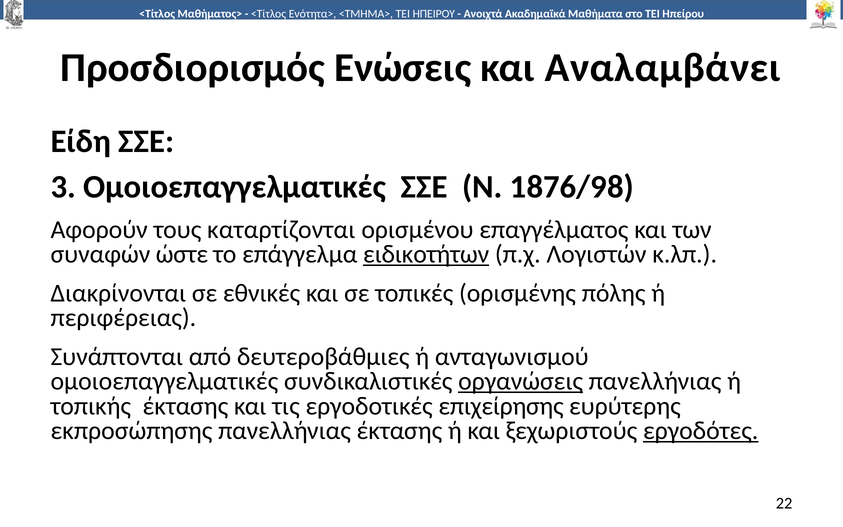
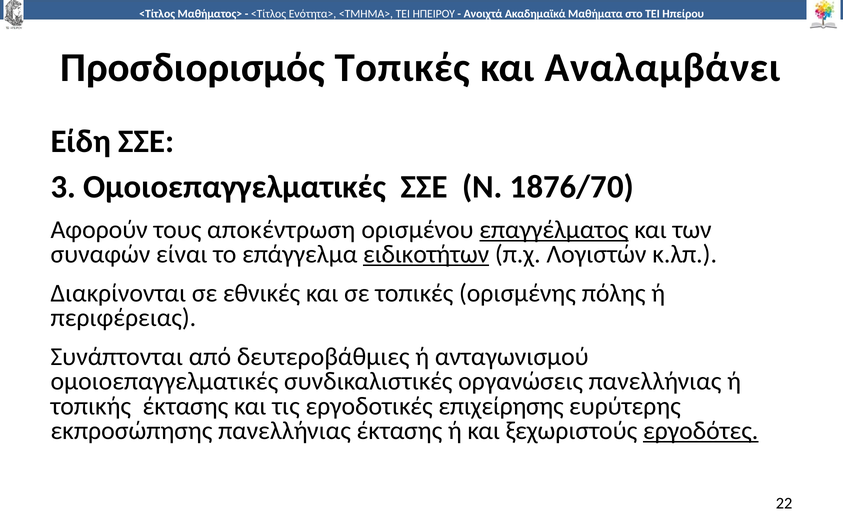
Προσδιορισμός Ενώσεις: Ενώσεις -> Τοπικές
1876/98: 1876/98 -> 1876/70
καταρτίζονται: καταρτίζονται -> αποκέντρωση
επαγγέλµατος underline: none -> present
ώστε: ώστε -> είναι
οργανώσεις underline: present -> none
